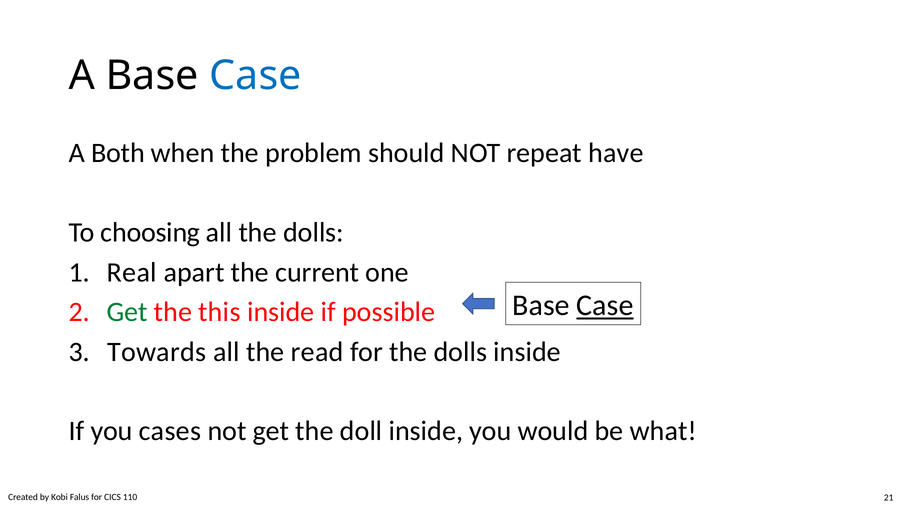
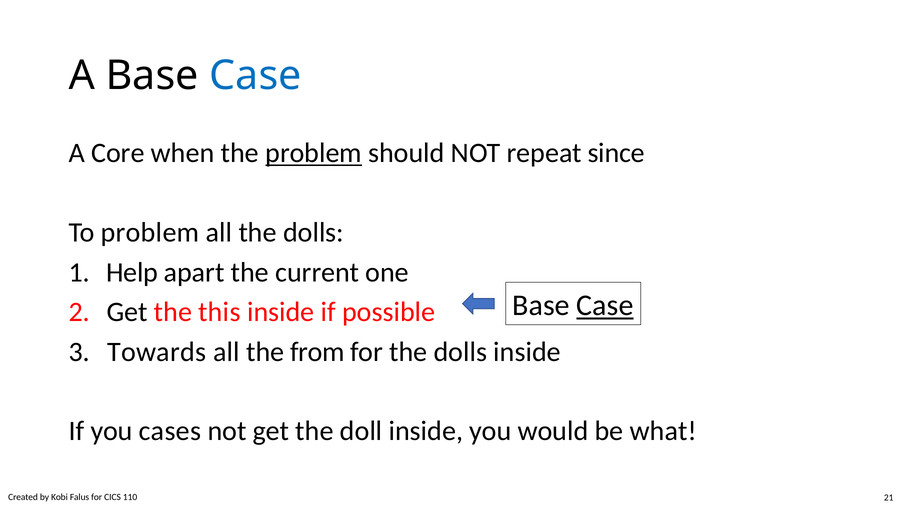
Both: Both -> Core
problem at (314, 153) underline: none -> present
have: have -> since
To choosing: choosing -> problem
Real: Real -> Help
Get at (127, 312) colour: green -> black
read: read -> from
